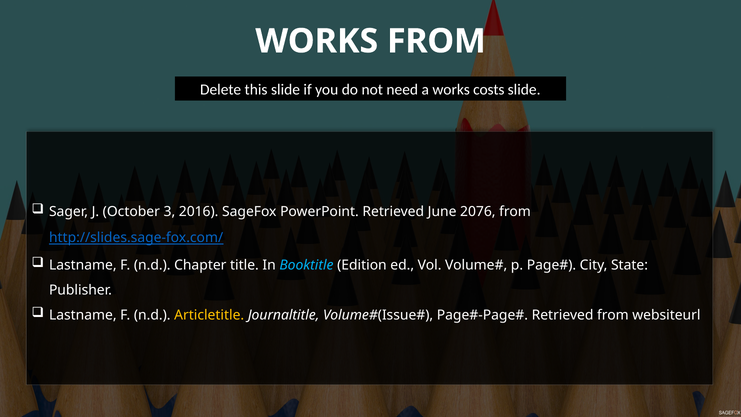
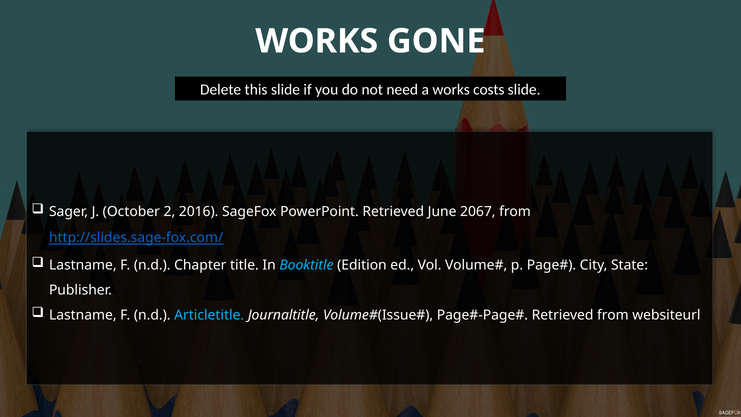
WORKS FROM: FROM -> GONE
3: 3 -> 2
2076: 2076 -> 2067
Articletitle colour: yellow -> light blue
